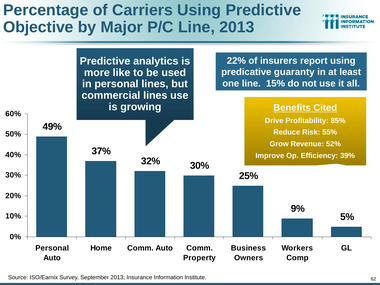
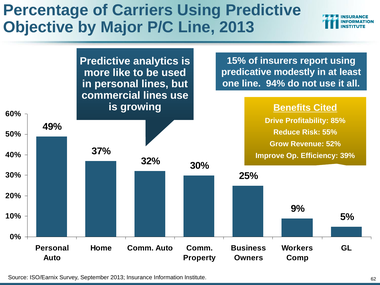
22%: 22% -> 15%
guaranty: guaranty -> modestly
15%: 15% -> 94%
